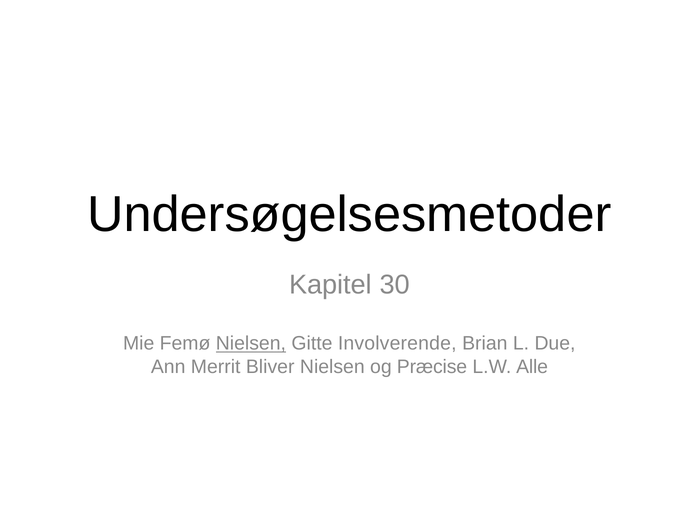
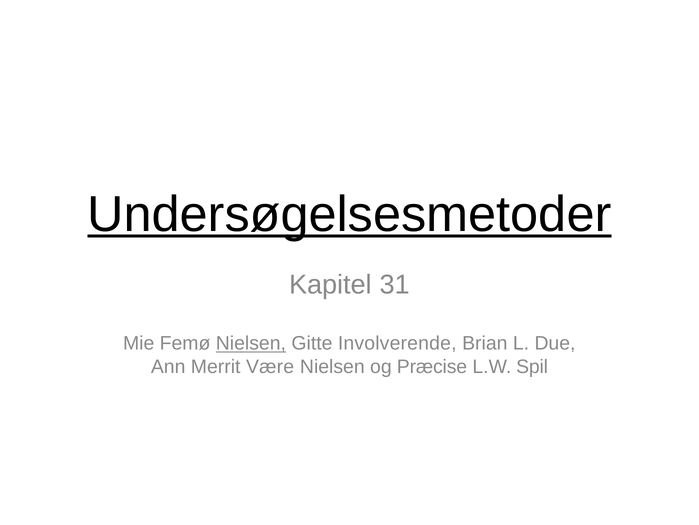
Undersøgelsesmetoder underline: none -> present
30: 30 -> 31
Bliver: Bliver -> Være
Alle: Alle -> Spil
